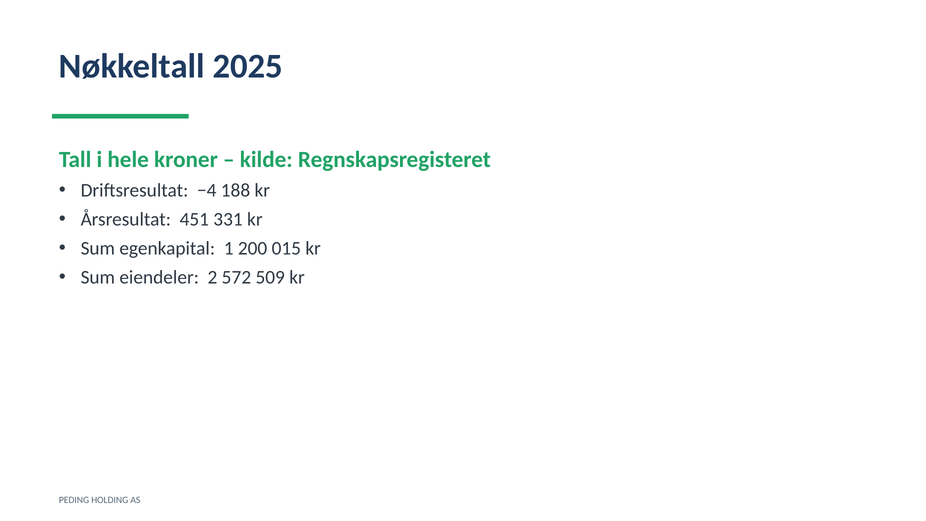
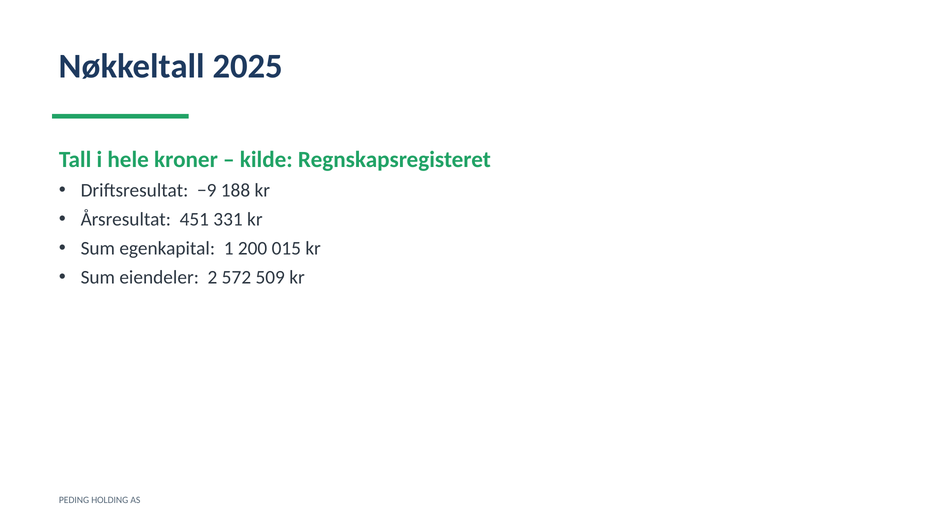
−4: −4 -> −9
